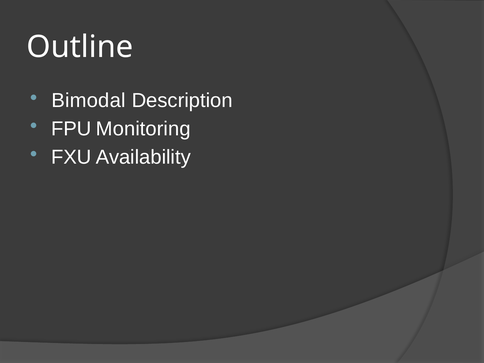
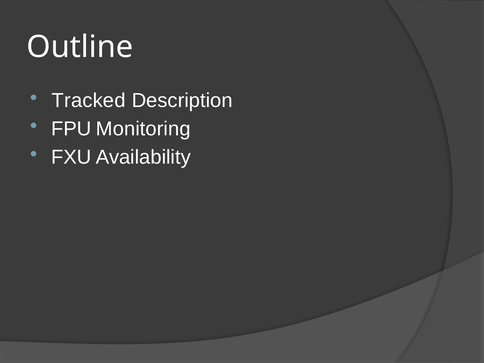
Bimodal: Bimodal -> Tracked
